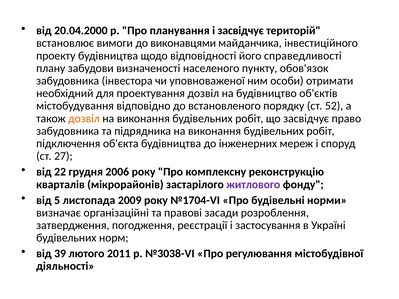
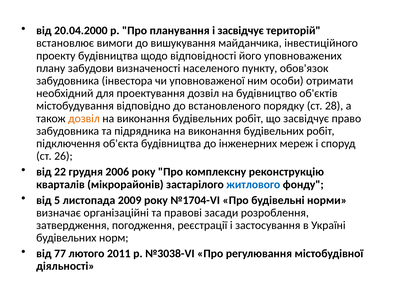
виконавцями: виконавцями -> вишукування
справедливості: справедливості -> уповноважених
52: 52 -> 28
27: 27 -> 26
житлового colour: purple -> blue
39: 39 -> 77
